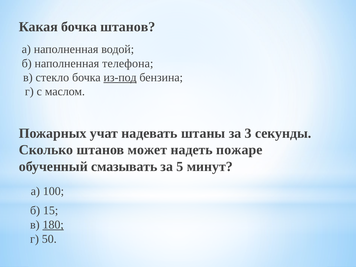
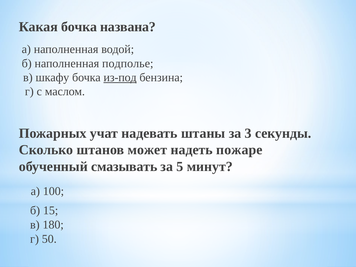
бочка штанов: штанов -> названа
телефона: телефона -> подполье
стекло: стекло -> шкафу
180 underline: present -> none
